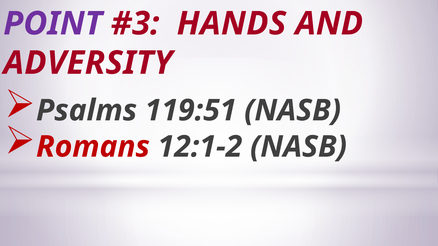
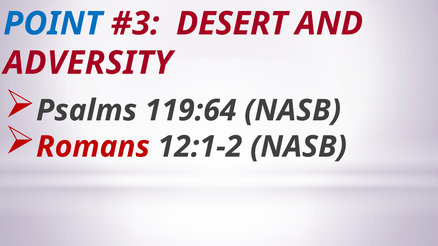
POINT colour: purple -> blue
HANDS: HANDS -> DESERT
119:51: 119:51 -> 119:64
